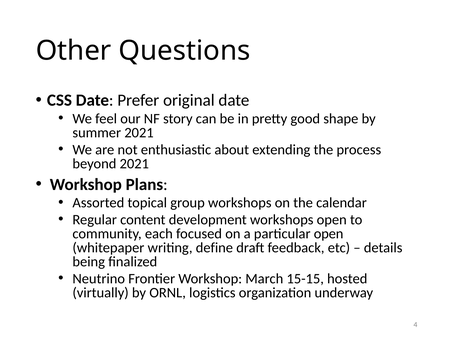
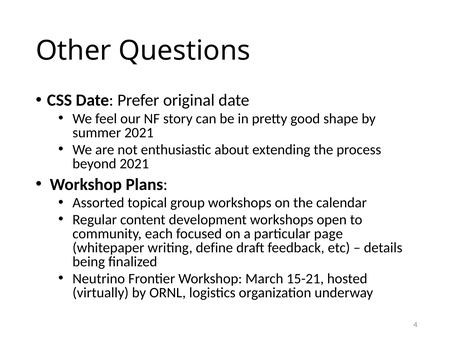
particular open: open -> page
15-15: 15-15 -> 15-21
